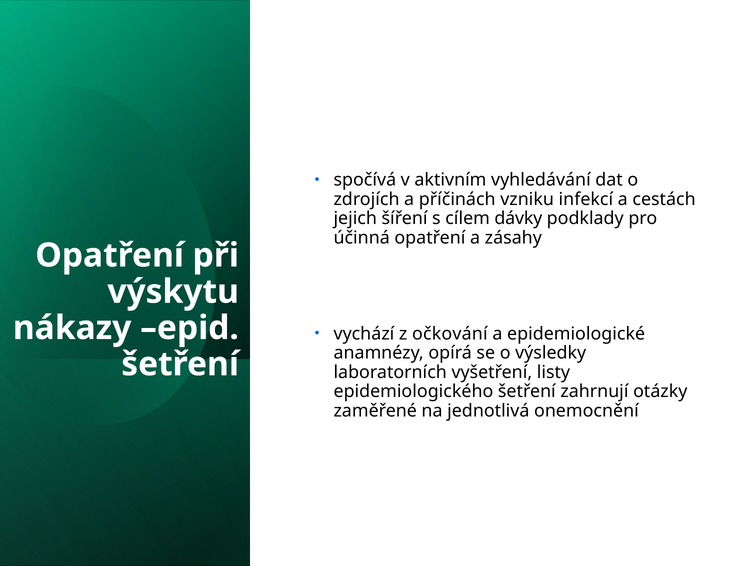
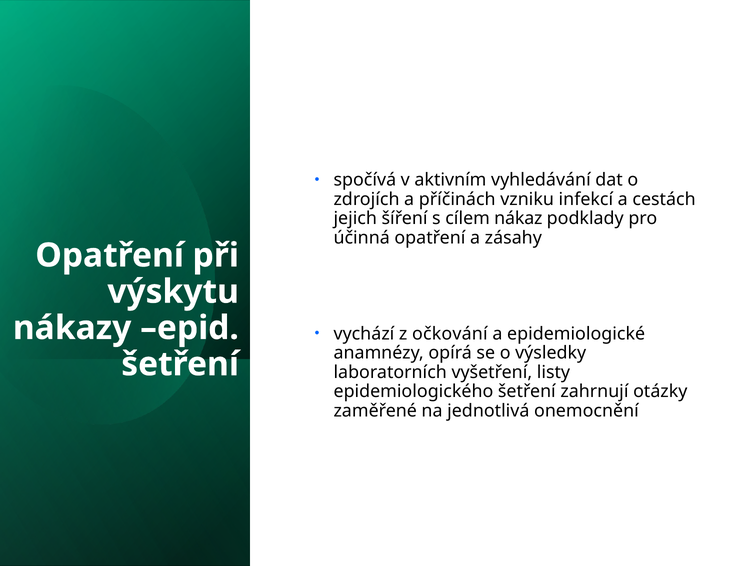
dávky: dávky -> nákaz
